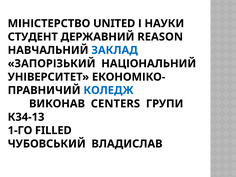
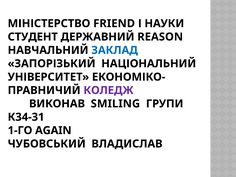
UNITED: UNITED -> FRIEND
КОЛЕДЖ colour: blue -> purple
CENTERS: CENTERS -> SMILING
К34-13: К34-13 -> К34-31
FILLED: FILLED -> AGAIN
